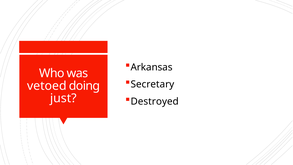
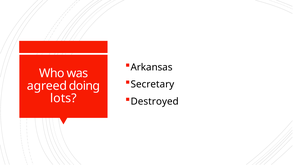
vetoed: vetoed -> agreed
just: just -> lots
